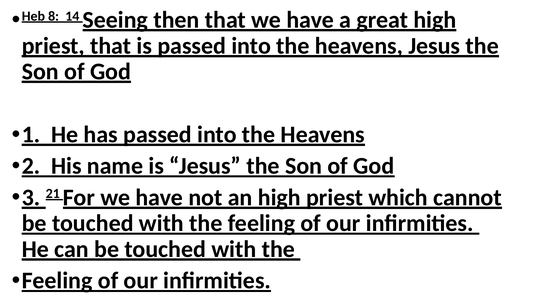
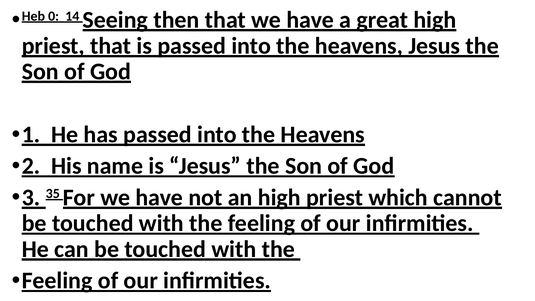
8: 8 -> 0
21: 21 -> 35
